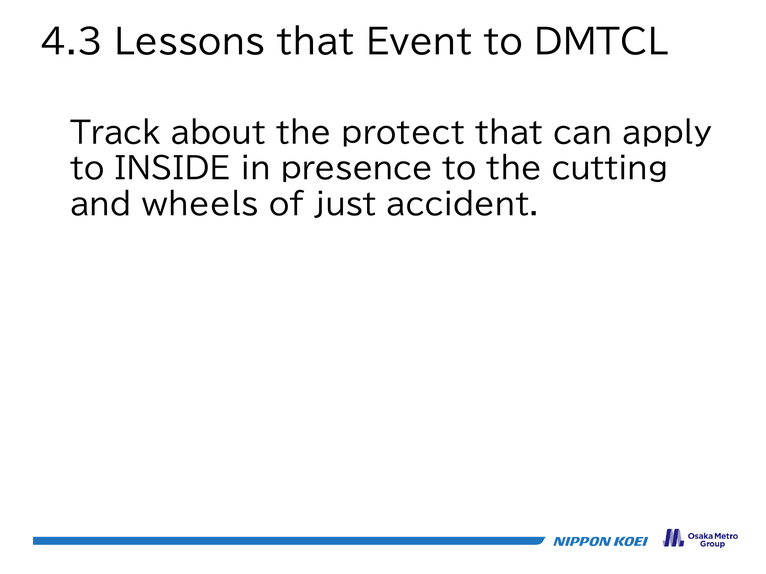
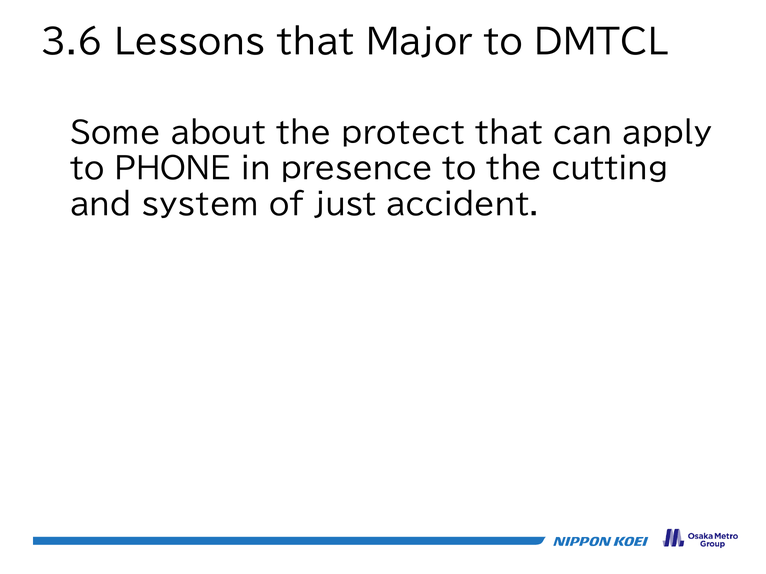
4.3: 4.3 -> 3.6
Event: Event -> Major
Track: Track -> Some
INSIDE: INSIDE -> PHONE
wheels: wheels -> system
